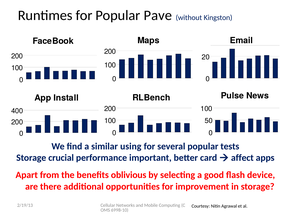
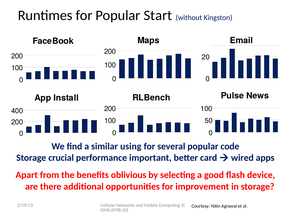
Pave: Pave -> Start
tests: tests -> code
affect: affect -> wired
